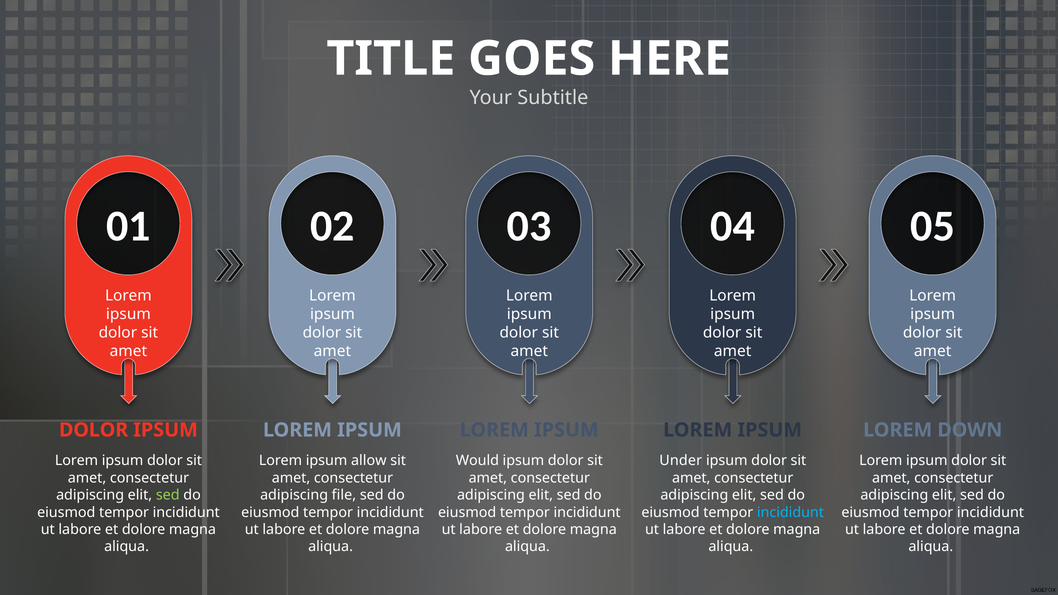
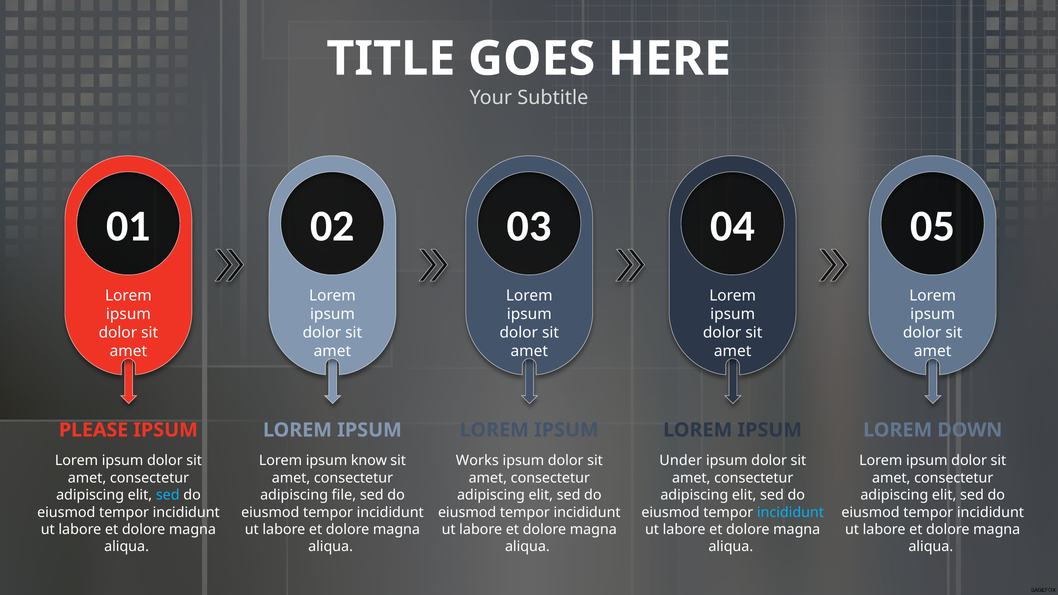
DOLOR at (94, 430): DOLOR -> PLEASE
allow: allow -> know
Would: Would -> Works
sed at (168, 495) colour: light green -> light blue
